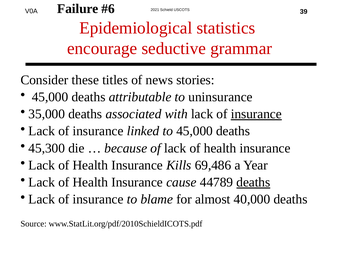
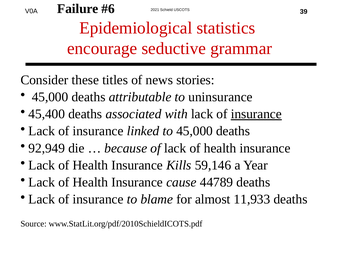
35,000: 35,000 -> 45,400
45,300: 45,300 -> 92,949
69,486: 69,486 -> 59,146
deaths at (253, 182) underline: present -> none
40,000: 40,000 -> 11,933
